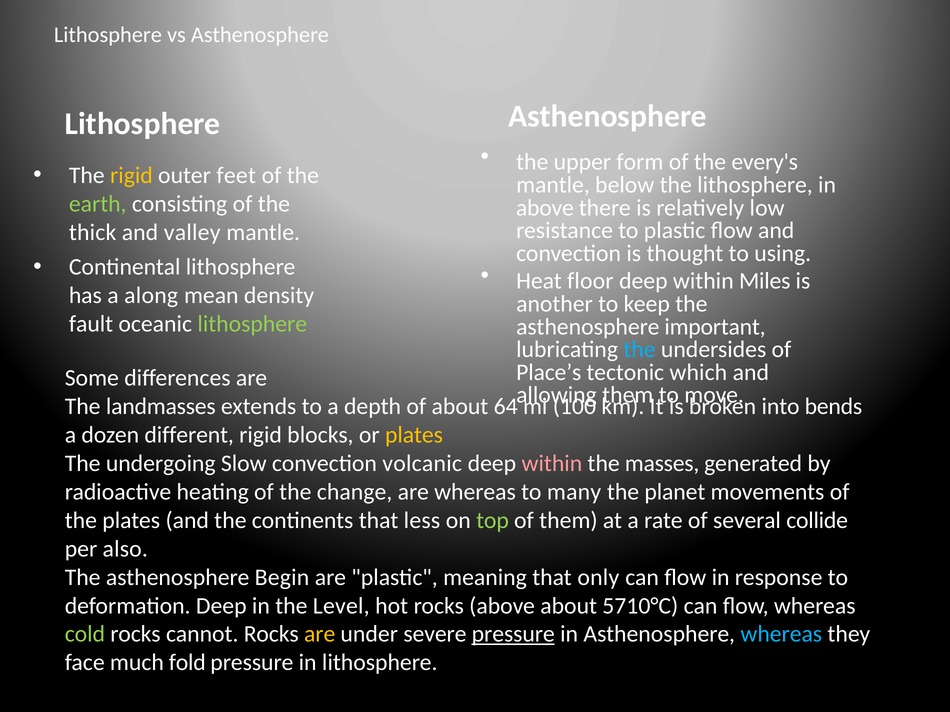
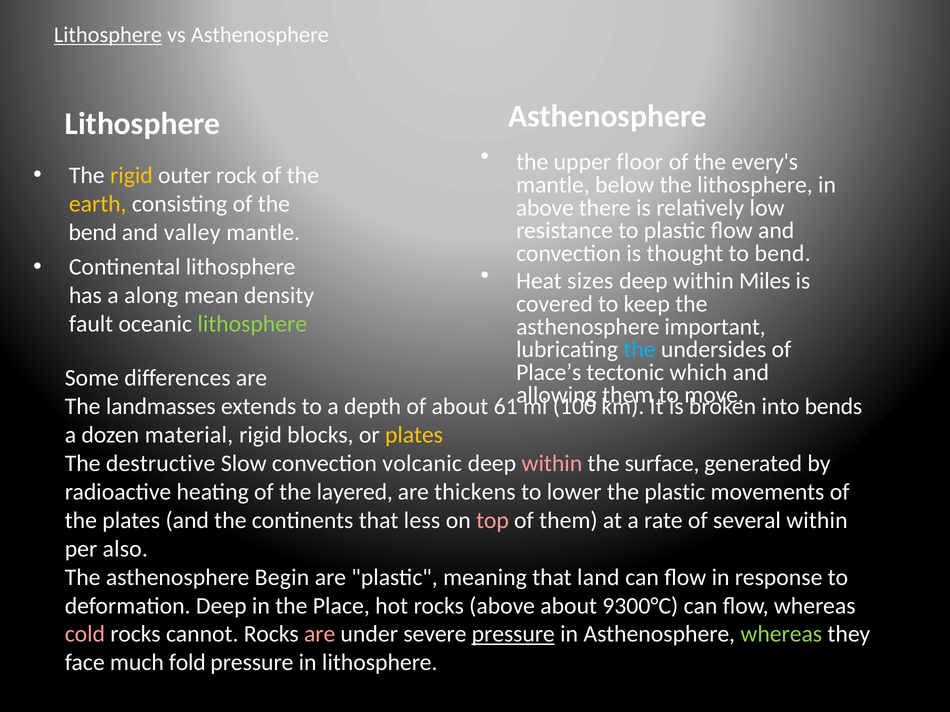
Lithosphere at (108, 35) underline: none -> present
form: form -> floor
feet: feet -> rock
earth colour: light green -> yellow
thick at (93, 232): thick -> bend
to using: using -> bend
floor: floor -> sizes
another: another -> covered
64: 64 -> 61
different: different -> material
undergoing: undergoing -> destructive
masses: masses -> surface
change: change -> layered
are whereas: whereas -> thickens
many: many -> lower
the planet: planet -> plastic
top colour: light green -> pink
several collide: collide -> within
only: only -> land
Level: Level -> Place
5710°C: 5710°C -> 9300°C
cold colour: light green -> pink
are at (320, 635) colour: yellow -> pink
whereas at (781, 635) colour: light blue -> light green
